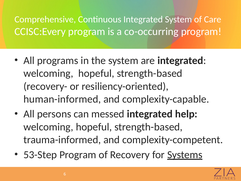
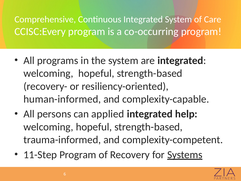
messed: messed -> applied
53-Step: 53-Step -> 11-Step
